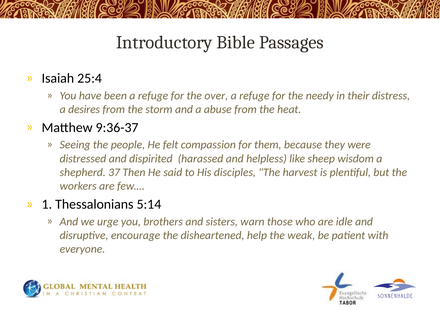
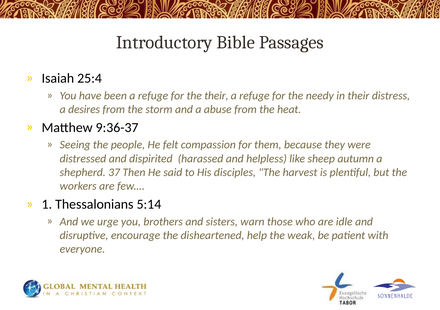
the over: over -> their
wisdom: wisdom -> autumn
